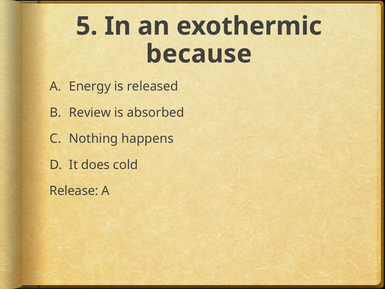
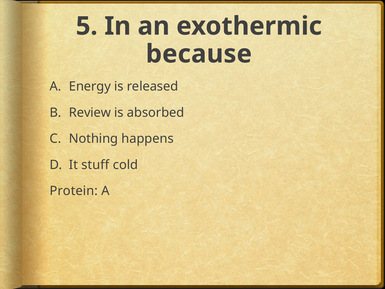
does: does -> stuff
Release: Release -> Protein
